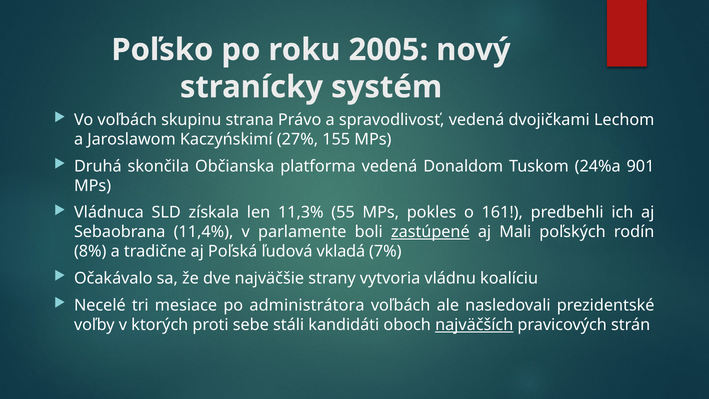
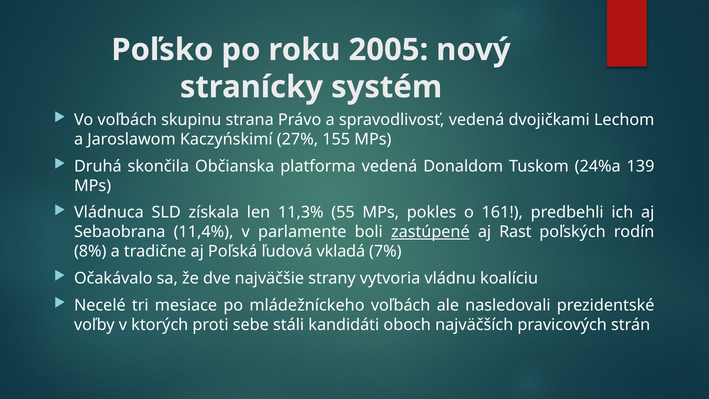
901: 901 -> 139
Mali: Mali -> Rast
administrátora: administrátora -> mládežníckeho
najväčších underline: present -> none
